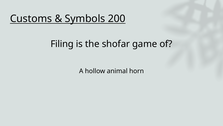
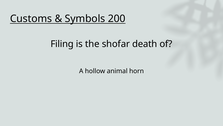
game: game -> death
